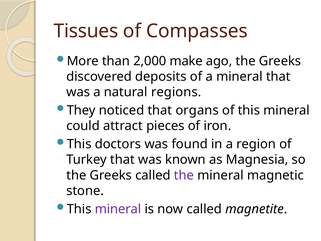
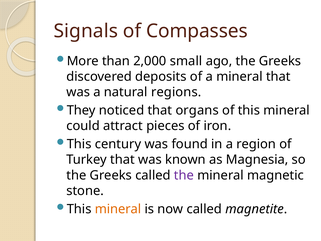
Tissues: Tissues -> Signals
make: make -> small
doctors: doctors -> century
mineral at (118, 209) colour: purple -> orange
